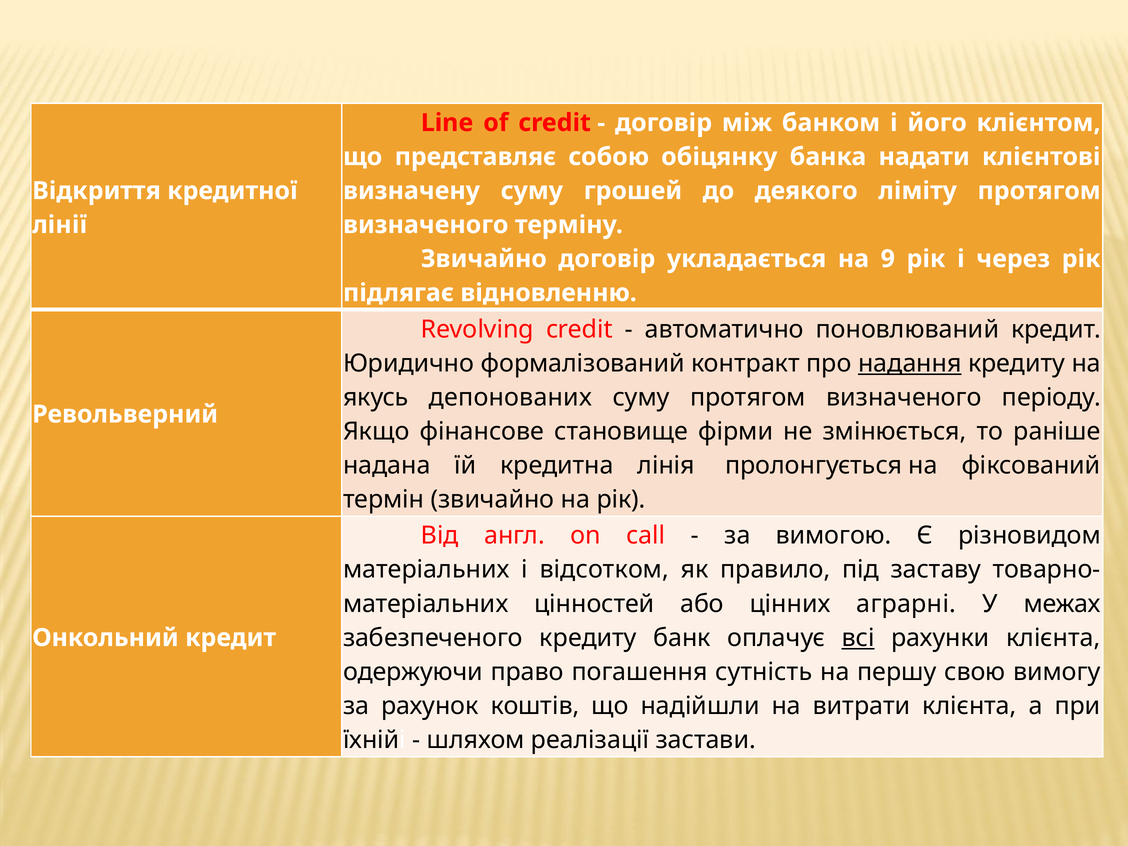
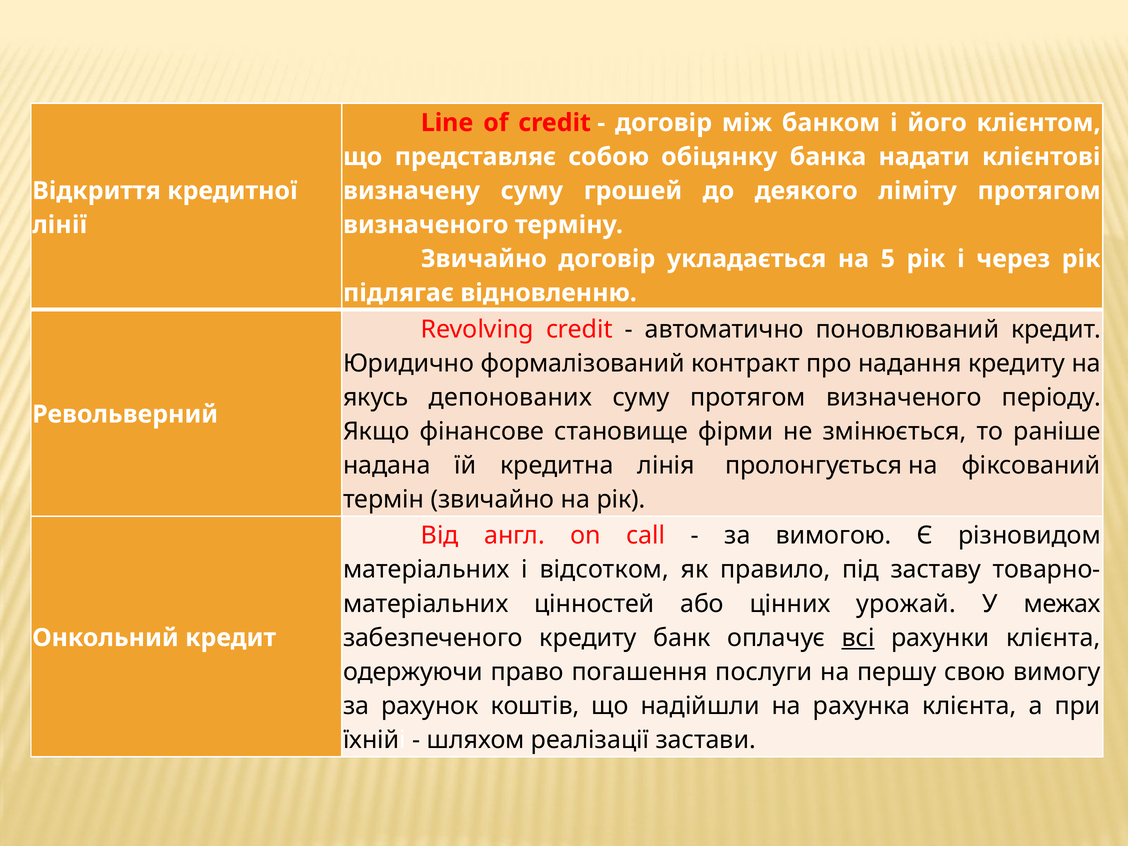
9: 9 -> 5
надання underline: present -> none
аграрні: аграрні -> урожай
сутність: сутність -> послуги
витрати: витрати -> рахунка
